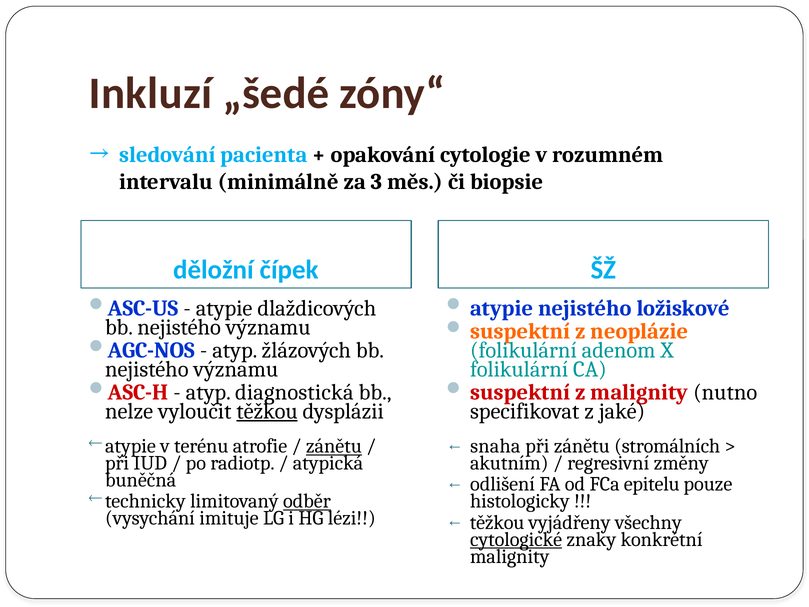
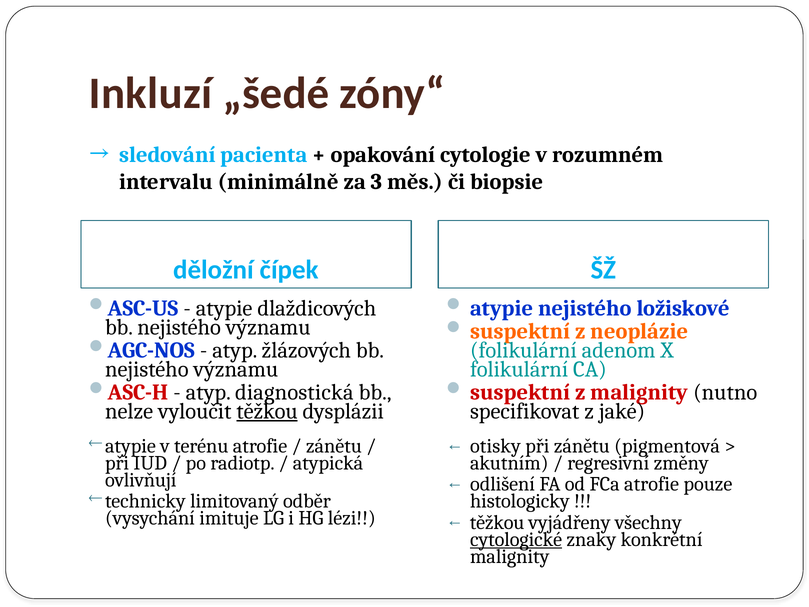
zánětu at (334, 446) underline: present -> none
snaha: snaha -> otisky
stromálních: stromálních -> pigmentová
buněčná: buněčná -> ovlivňují
FCa epitelu: epitelu -> atrofie
odběr underline: present -> none
